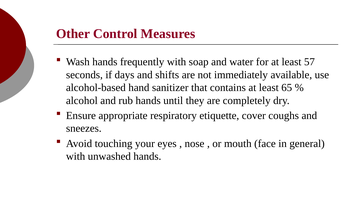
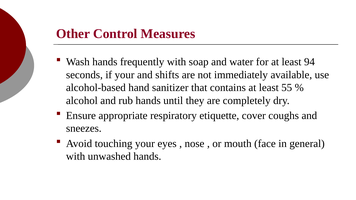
57: 57 -> 94
if days: days -> your
65: 65 -> 55
